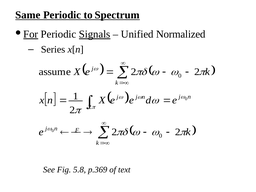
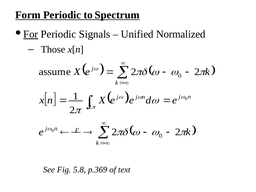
Same: Same -> Form
Signals underline: present -> none
Series: Series -> Those
